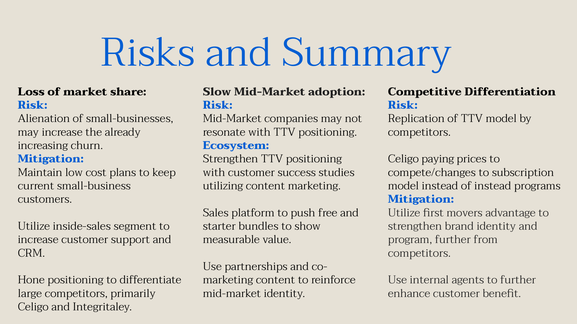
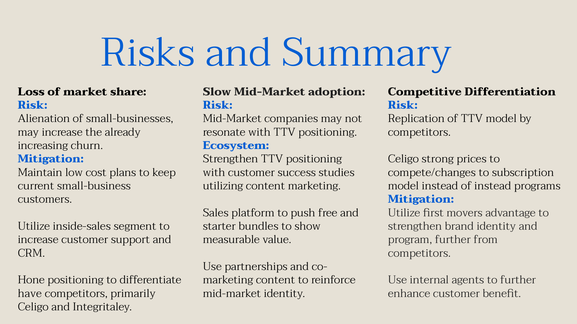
paying: paying -> strong
large: large -> have
